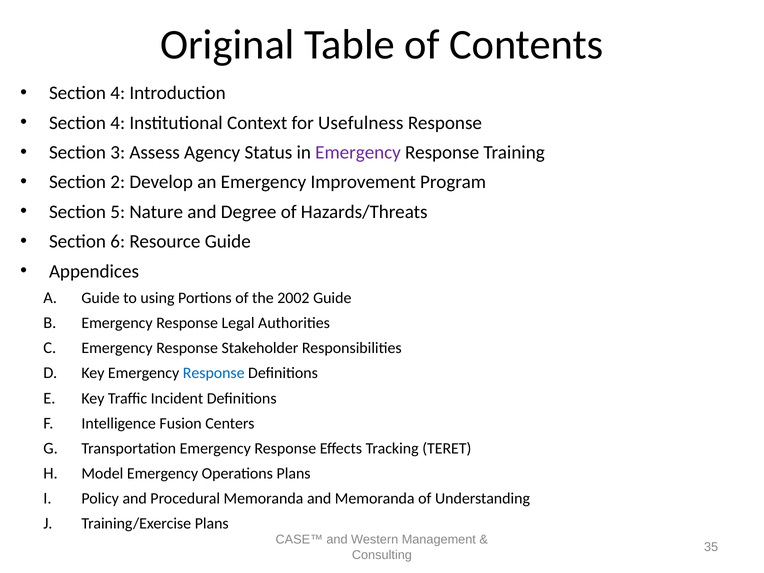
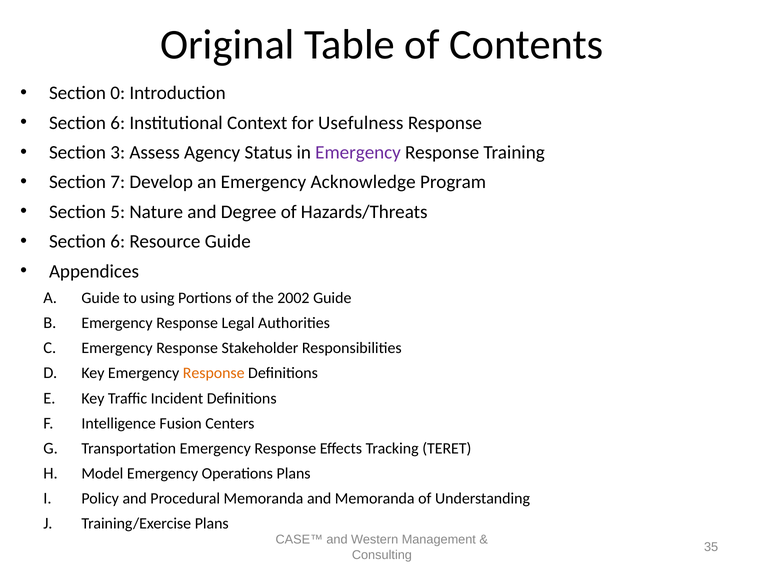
4 at (118, 93): 4 -> 0
4 at (118, 123): 4 -> 6
2: 2 -> 7
Improvement: Improvement -> Acknowledge
Response at (214, 373) colour: blue -> orange
